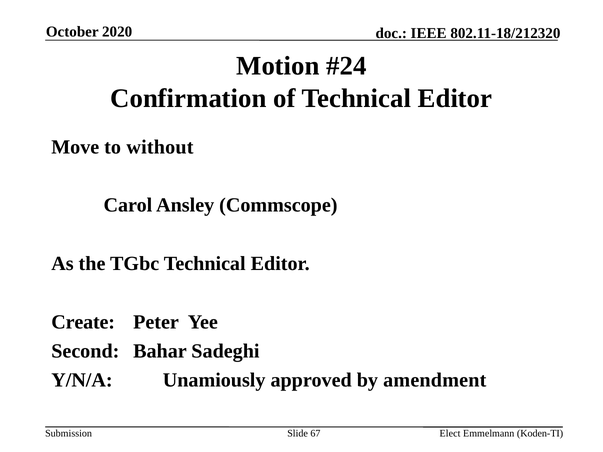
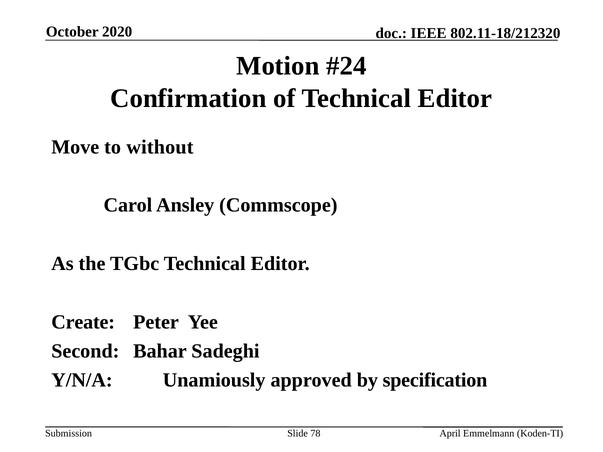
amendment: amendment -> specification
67: 67 -> 78
Elect: Elect -> April
